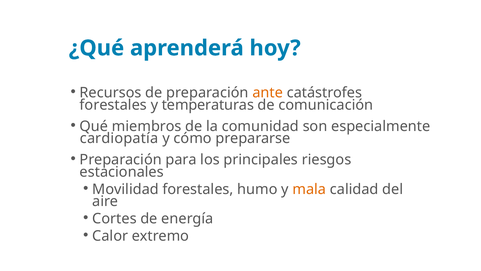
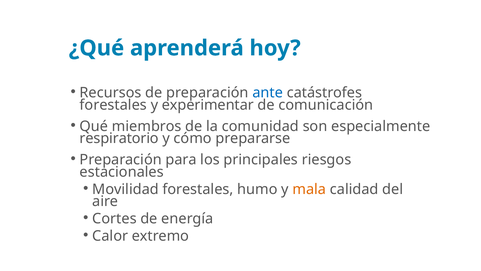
ante colour: orange -> blue
temperaturas: temperaturas -> experimentar
cardiopatía: cardiopatía -> respiratorio
